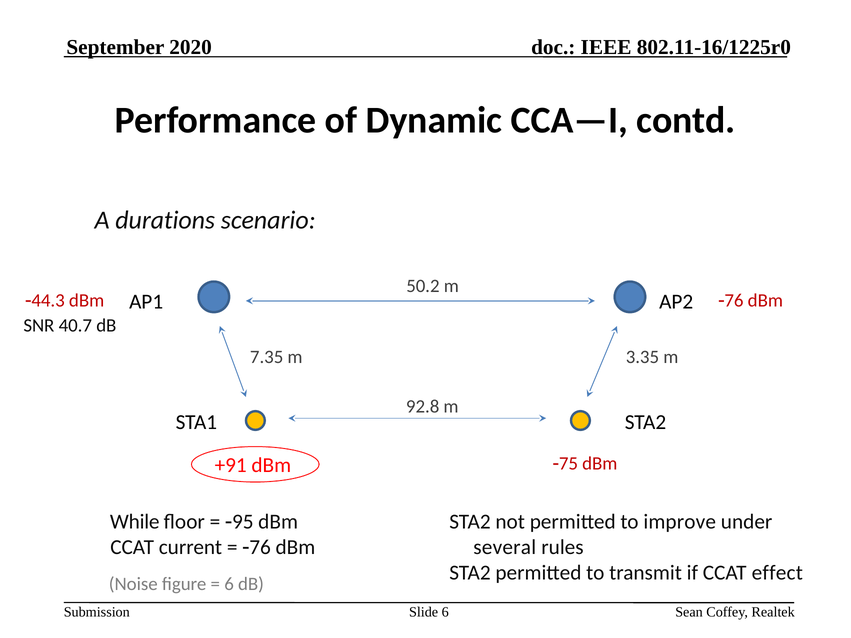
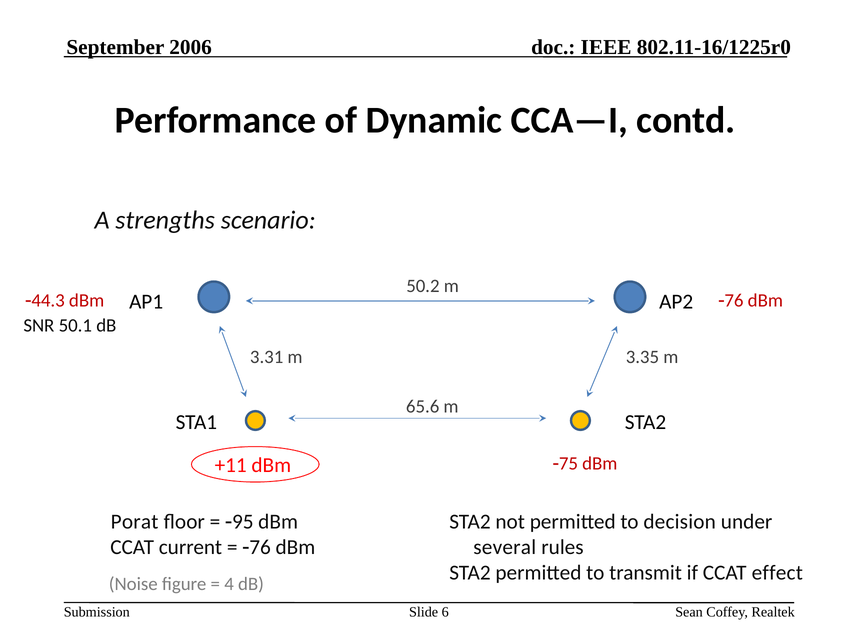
2020: 2020 -> 2006
durations: durations -> strengths
40.7: 40.7 -> 50.1
7.35: 7.35 -> 3.31
92.8: 92.8 -> 65.6
+91: +91 -> +11
While: While -> Porat
improve: improve -> decision
6 at (229, 584): 6 -> 4
